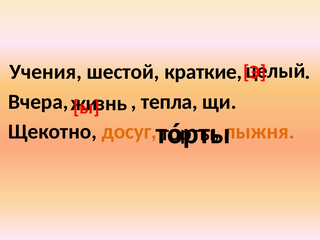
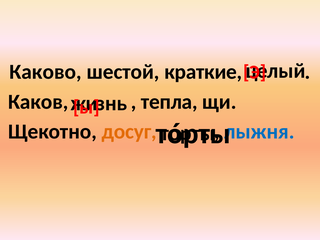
Учения: Учения -> Каково
Вчера: Вчера -> Каков
лыжня colour: orange -> blue
